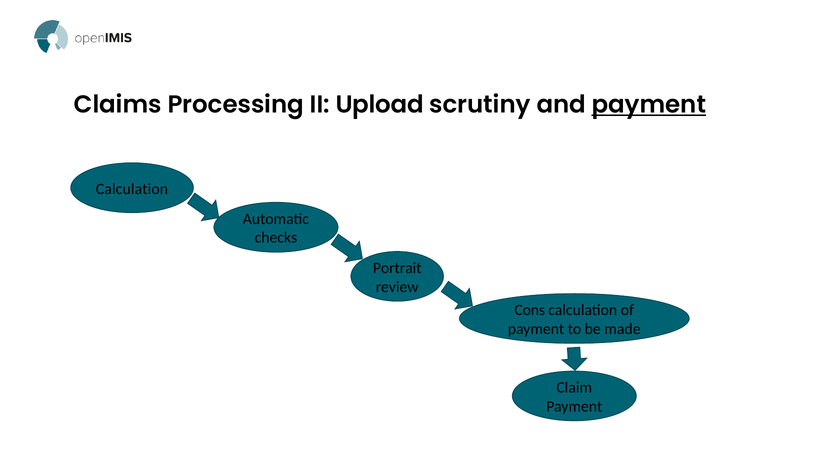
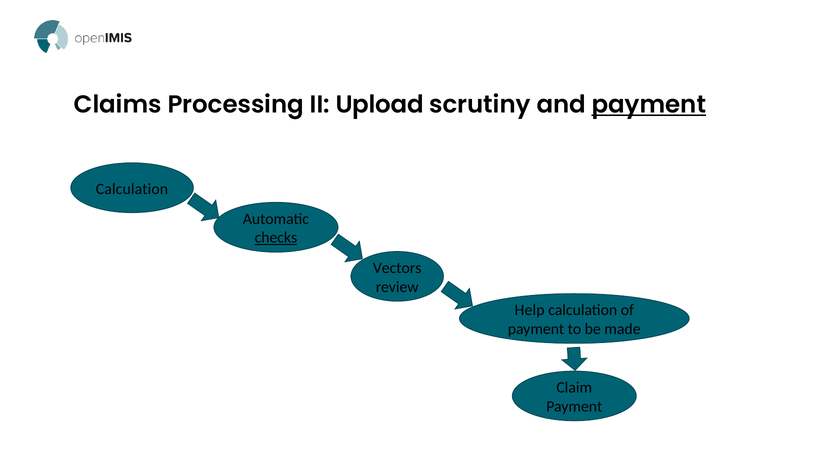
checks underline: none -> present
Portrait: Portrait -> Vectors
Cons: Cons -> Help
